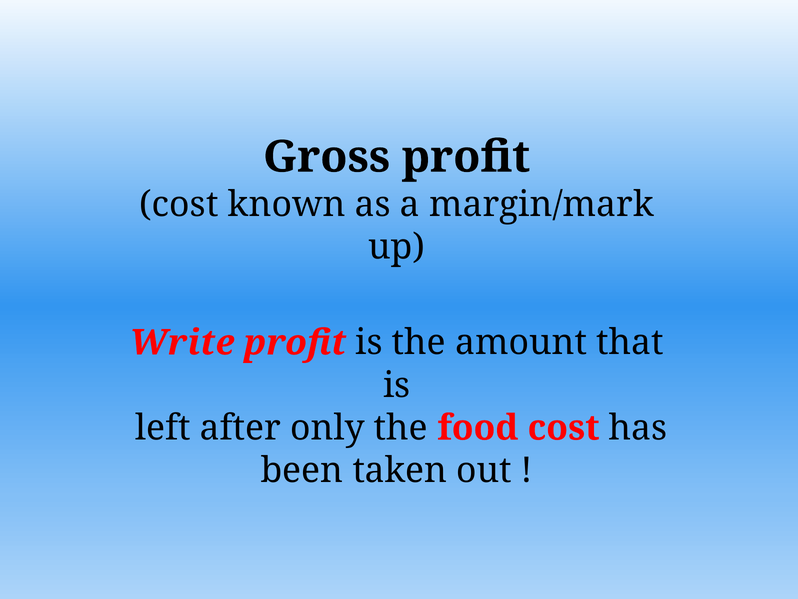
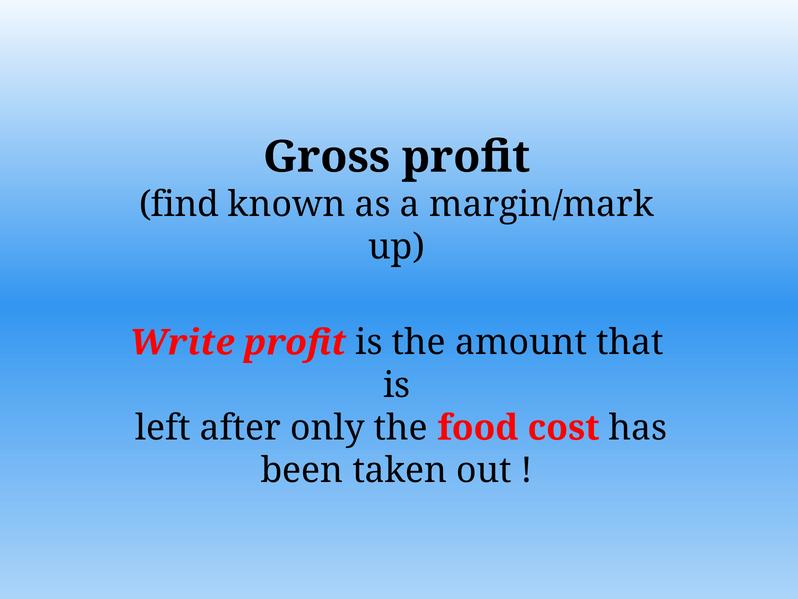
cost at (179, 204): cost -> find
